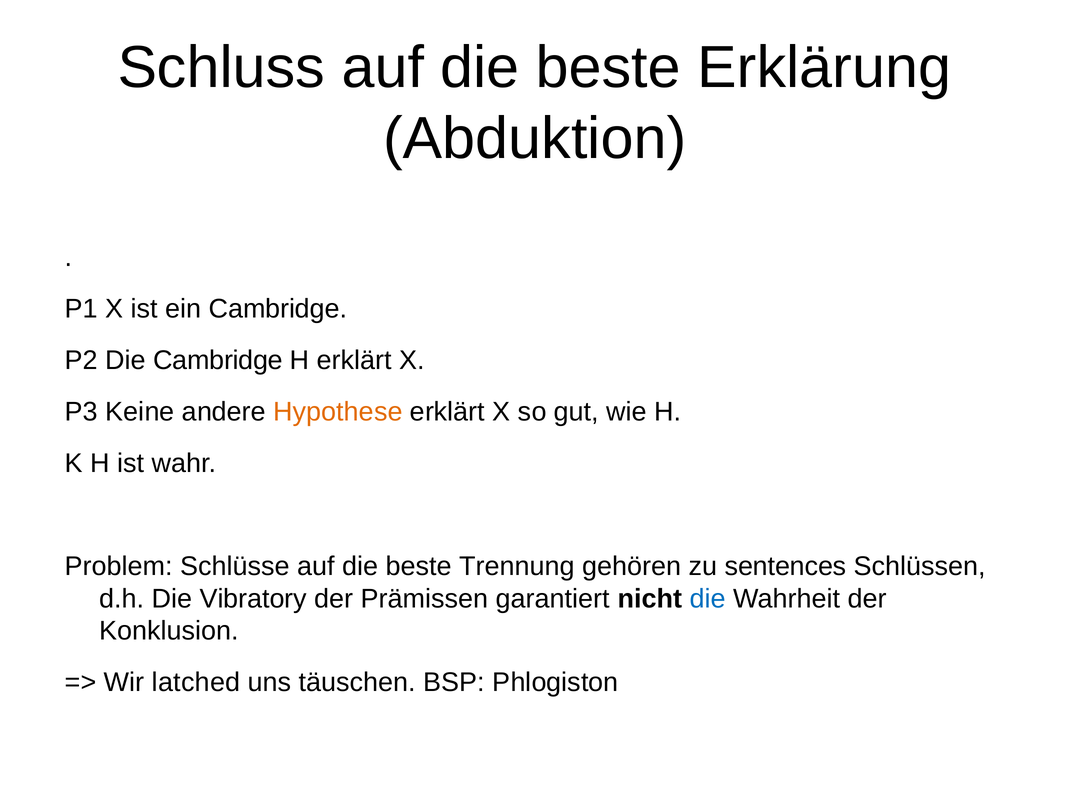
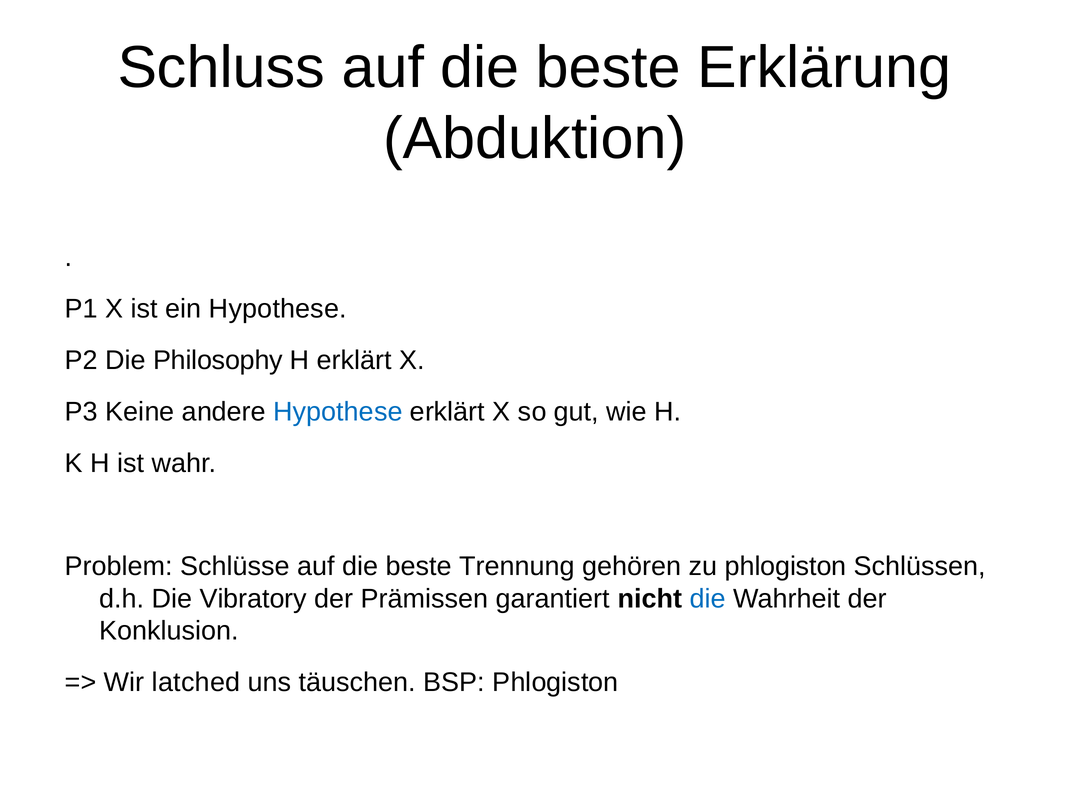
ein Cambridge: Cambridge -> Hypothese
Die Cambridge: Cambridge -> Philosophy
Hypothese at (338, 412) colour: orange -> blue
zu sentences: sentences -> phlogiston
